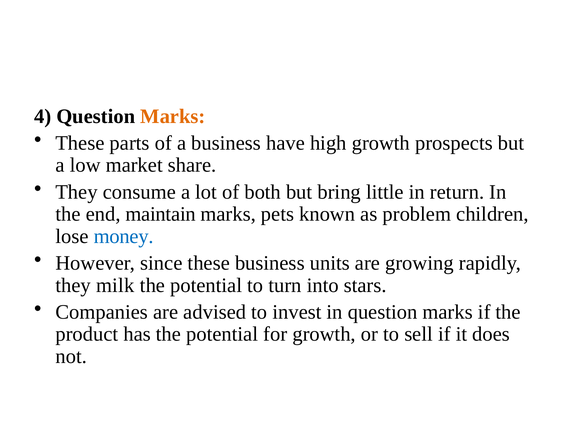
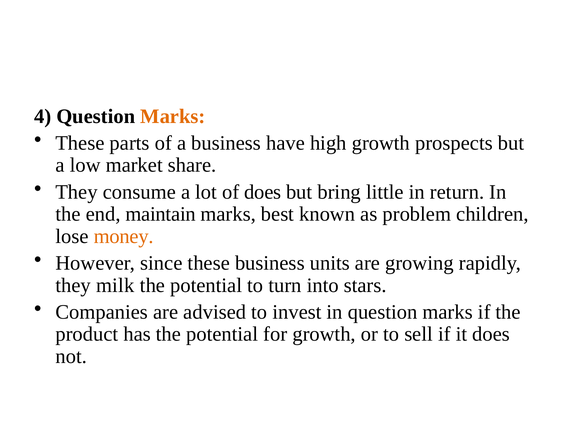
of both: both -> does
pets: pets -> best
money colour: blue -> orange
